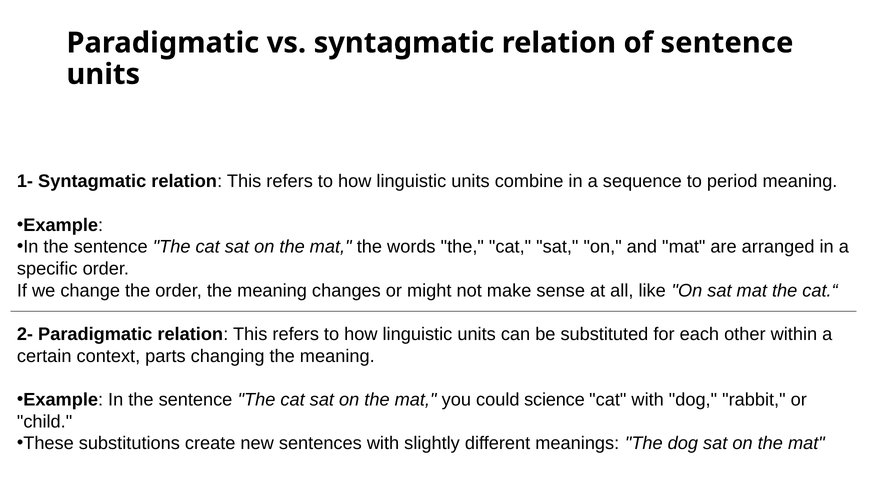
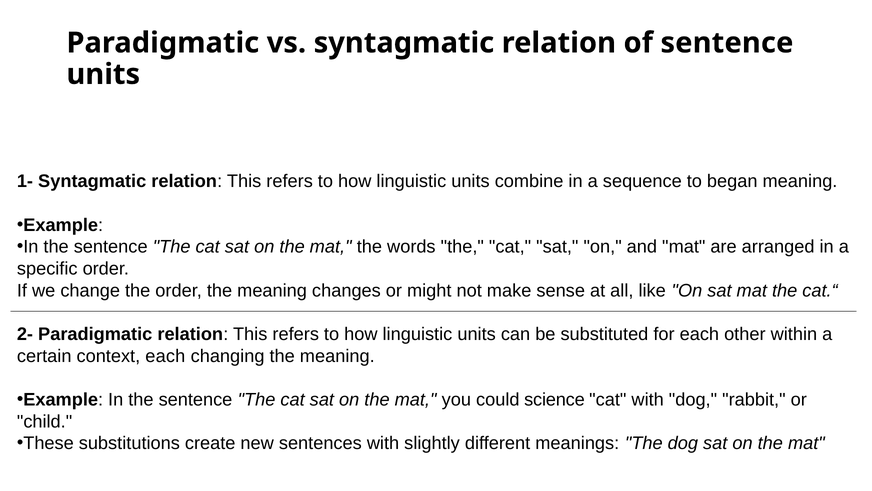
period: period -> began
context parts: parts -> each
